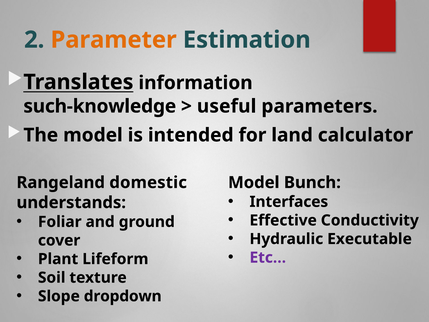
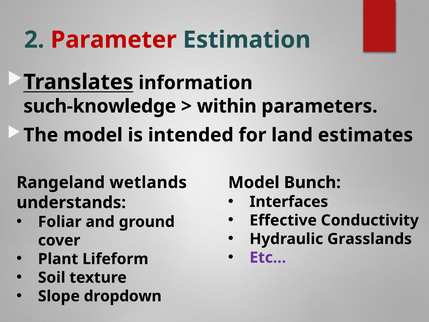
Parameter colour: orange -> red
useful: useful -> within
calculator: calculator -> estimates
domestic: domestic -> wetlands
Executable: Executable -> Grasslands
